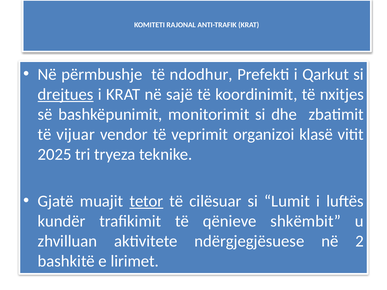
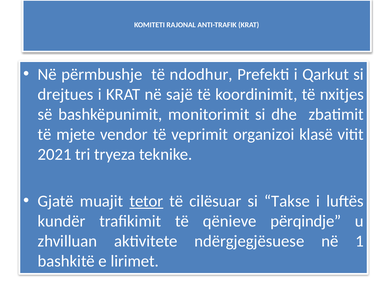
drejtues underline: present -> none
vijuar: vijuar -> mjete
2025: 2025 -> 2021
Lumit: Lumit -> Takse
shkëmbit: shkëmbit -> përqindje
2: 2 -> 1
